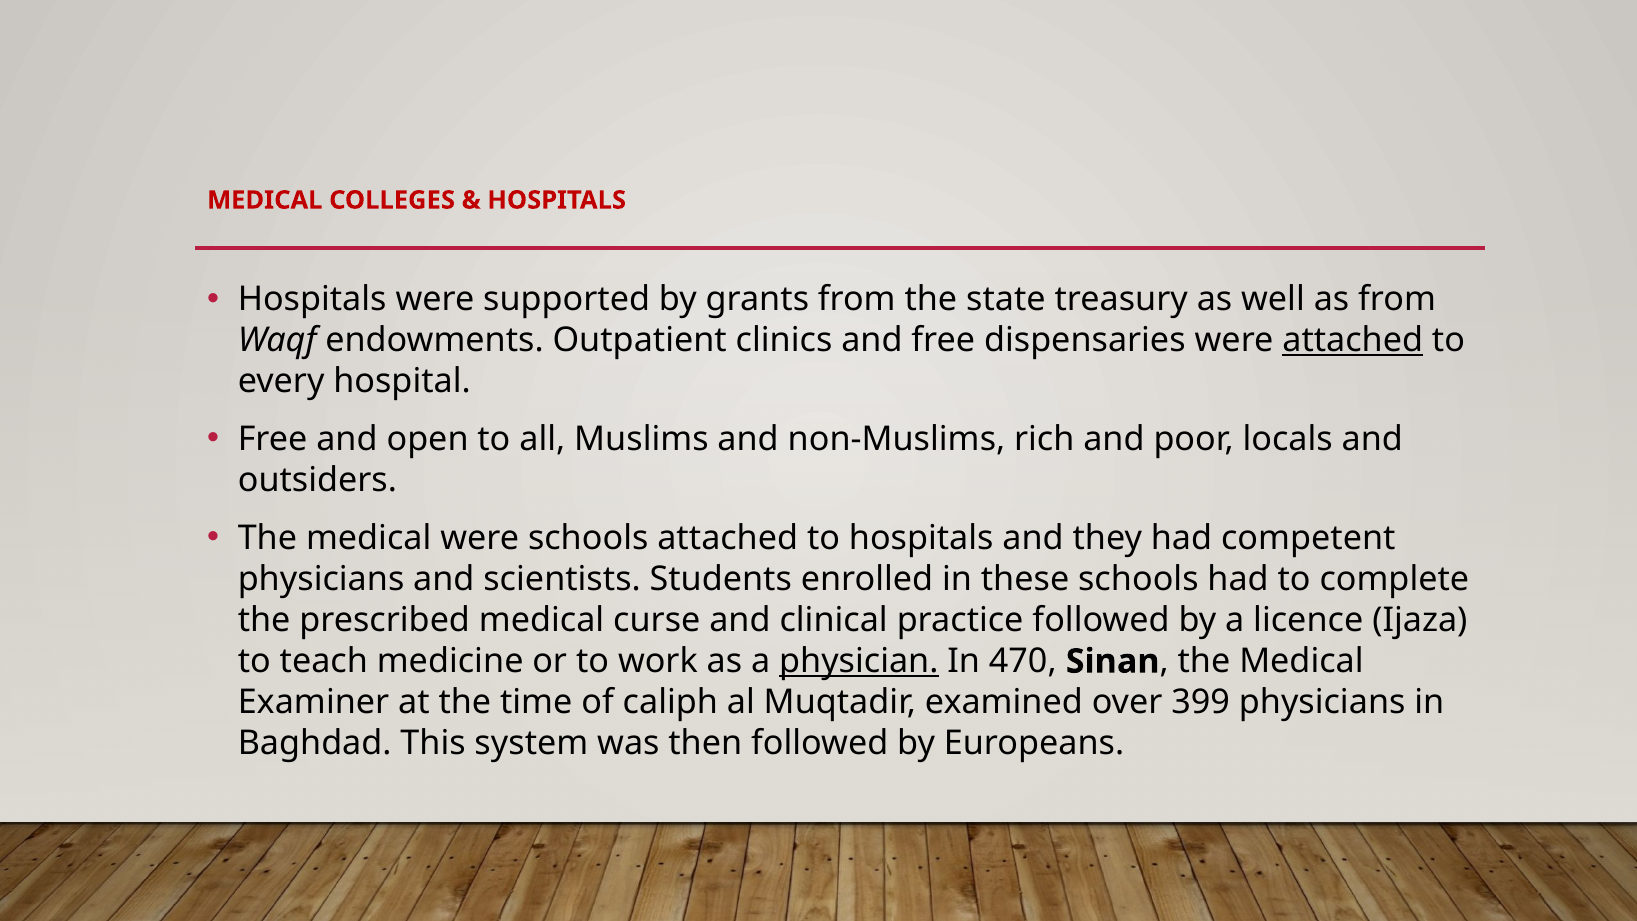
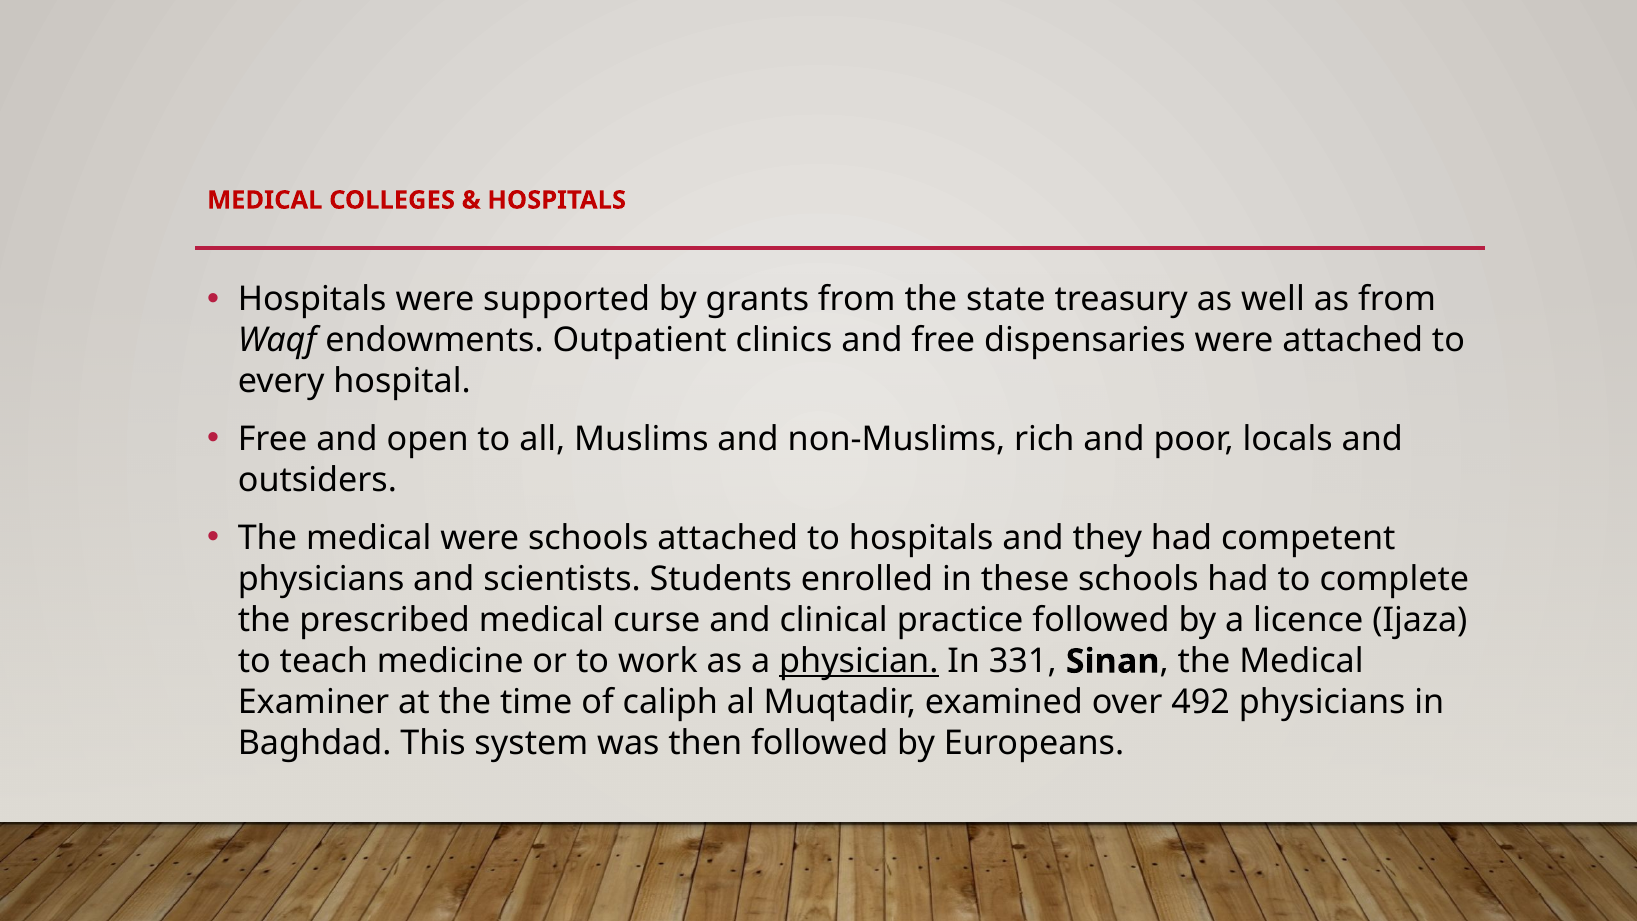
attached at (1353, 341) underline: present -> none
470: 470 -> 331
399: 399 -> 492
